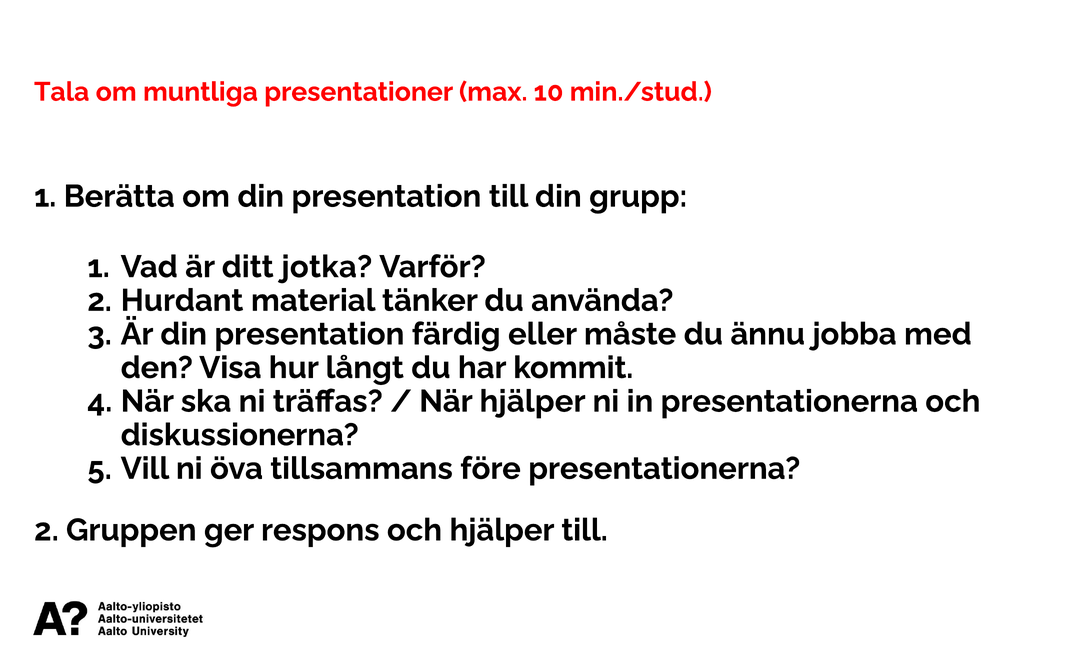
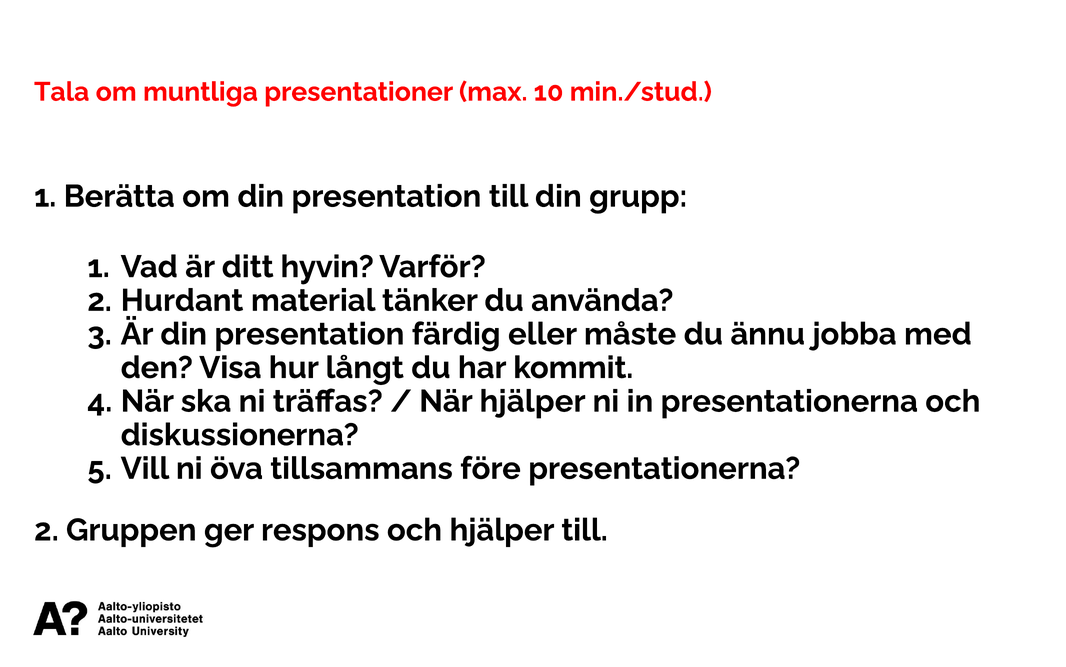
jotka: jotka -> hyvin
